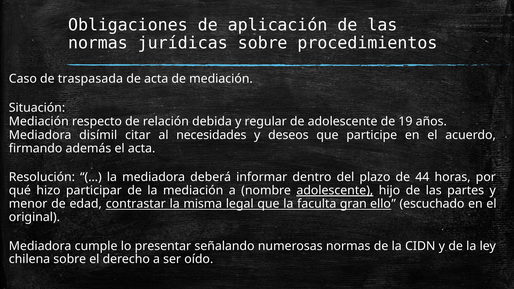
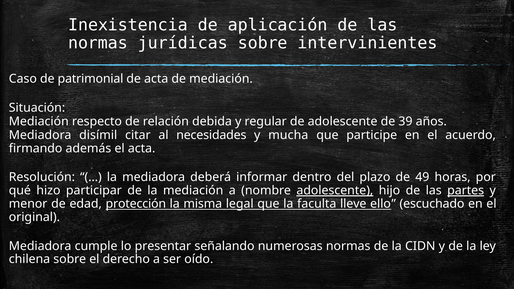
Obligaciones: Obligaciones -> Inexistencia
procedimientos: procedimientos -> intervinientes
traspasada: traspasada -> patrimonial
19: 19 -> 39
deseos: deseos -> mucha
44: 44 -> 49
partes underline: none -> present
contrastar: contrastar -> protección
gran: gran -> lleve
